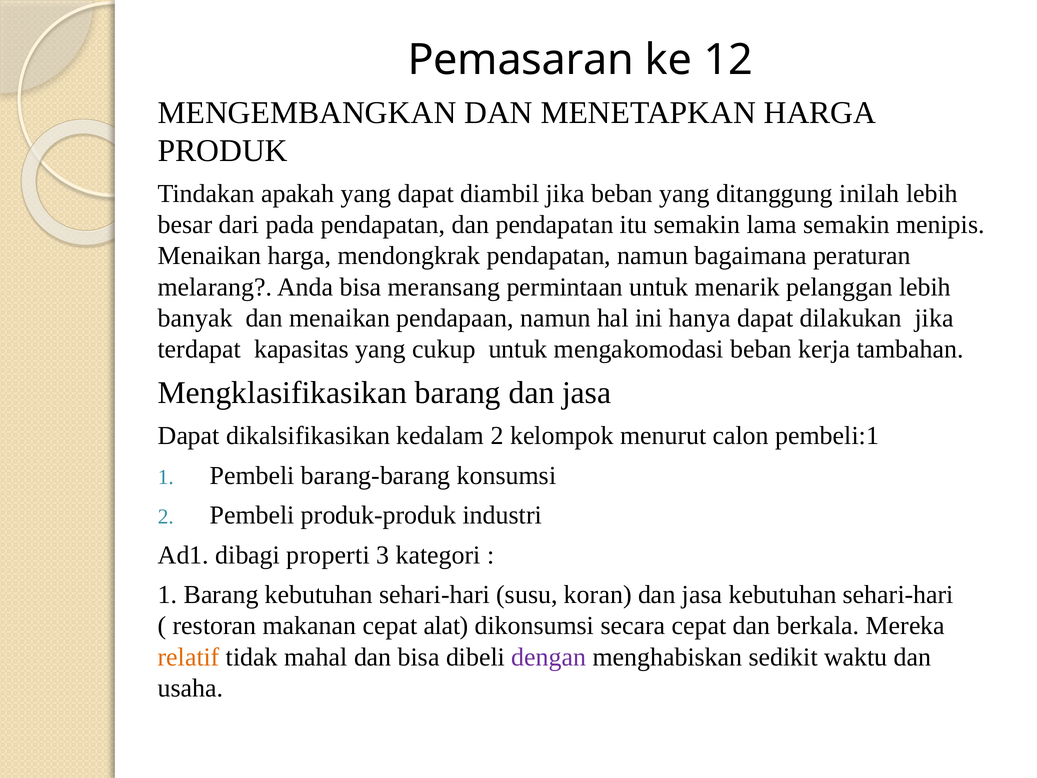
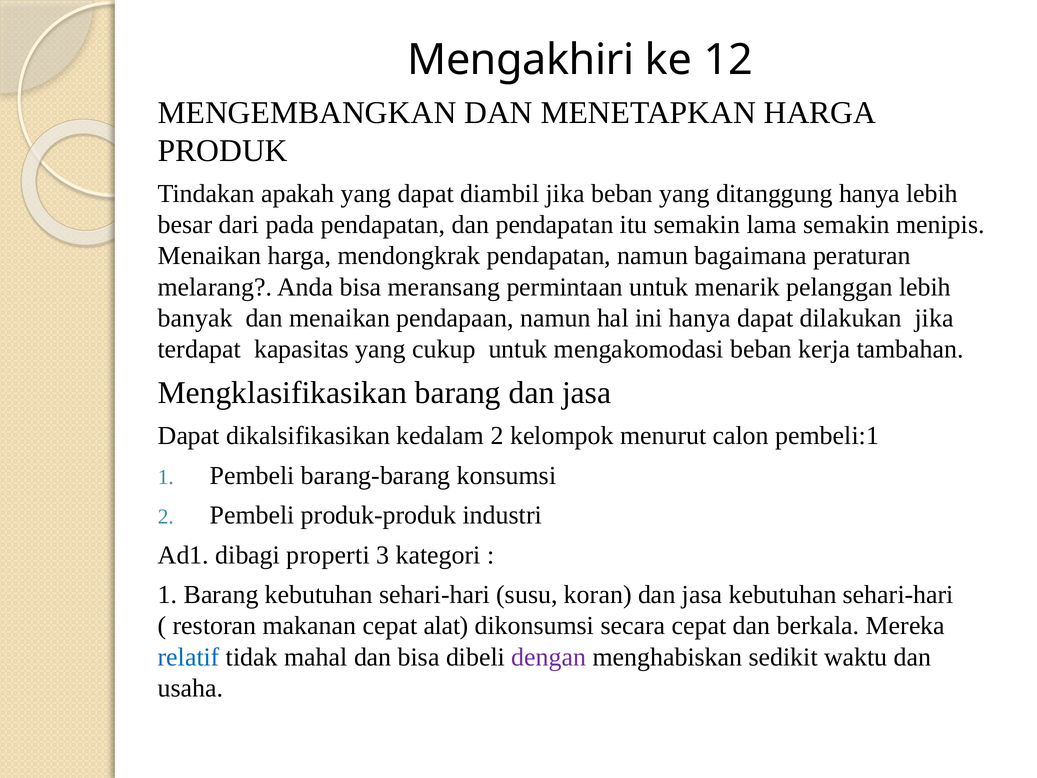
Pemasaran: Pemasaran -> Mengakhiri
ditanggung inilah: inilah -> hanya
relatif colour: orange -> blue
